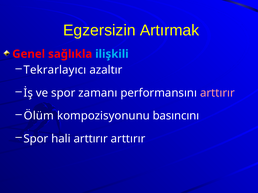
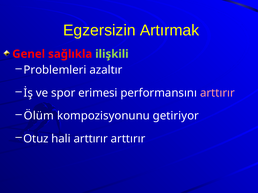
ilişkili colour: light blue -> light green
Tekrarlayıcı: Tekrarlayıcı -> Problemleri
zamanı: zamanı -> erimesi
basıncını: basıncını -> getiriyor
Spor at (36, 139): Spor -> Otuz
